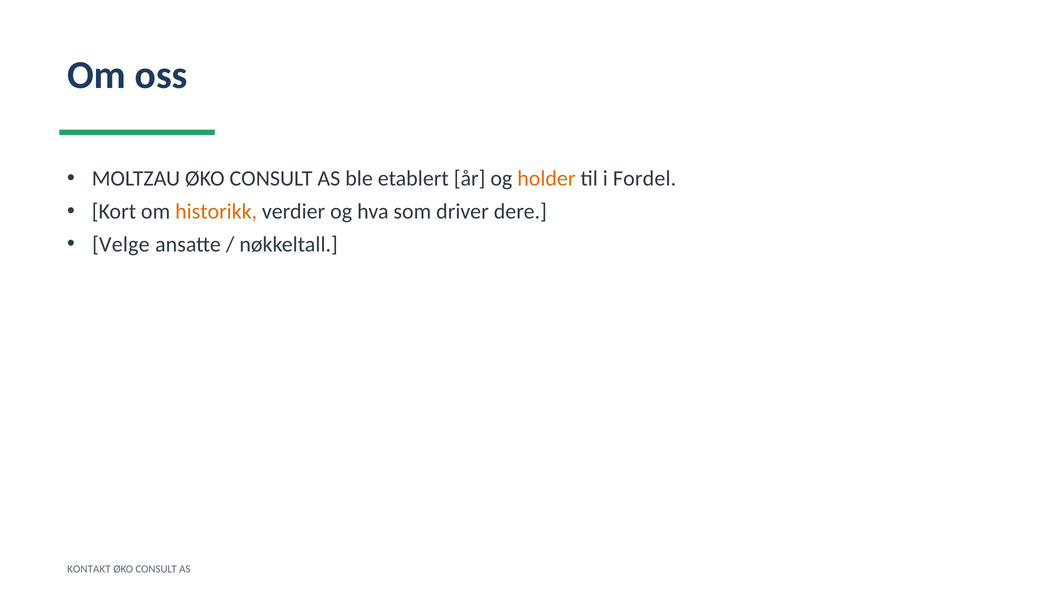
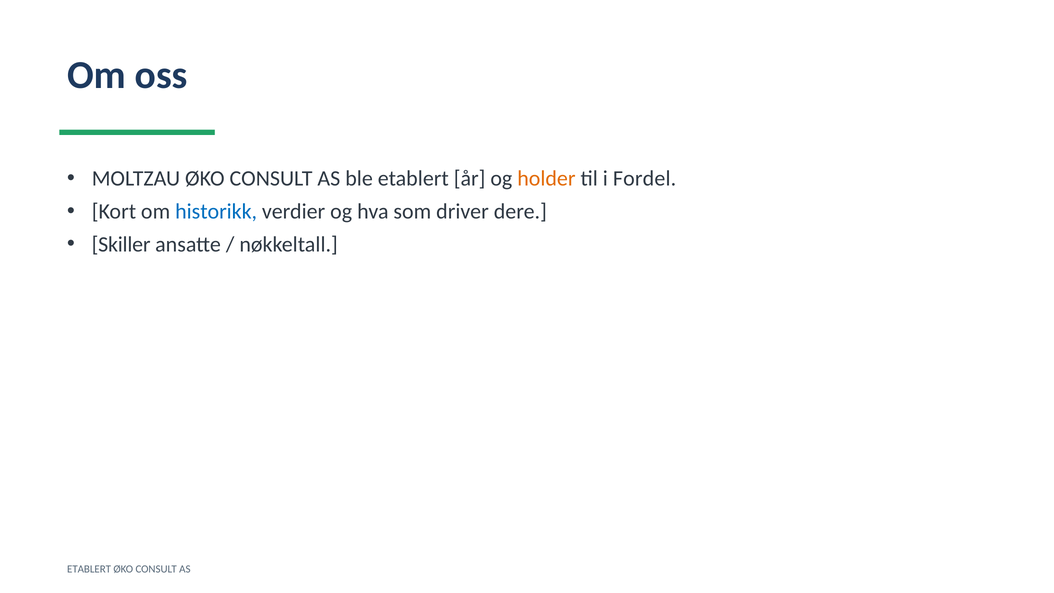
historikk colour: orange -> blue
Velge: Velge -> Skiller
KONTAKT at (89, 569): KONTAKT -> ETABLERT
